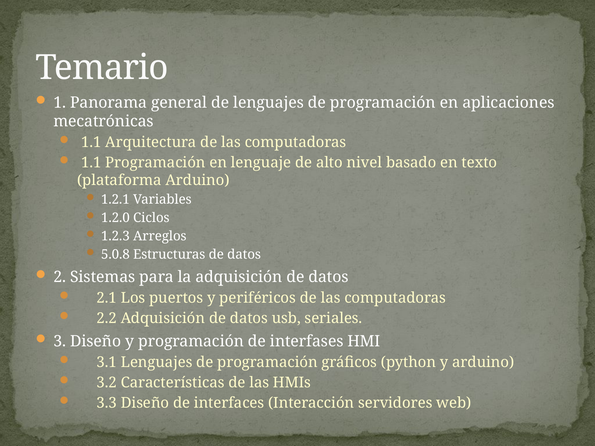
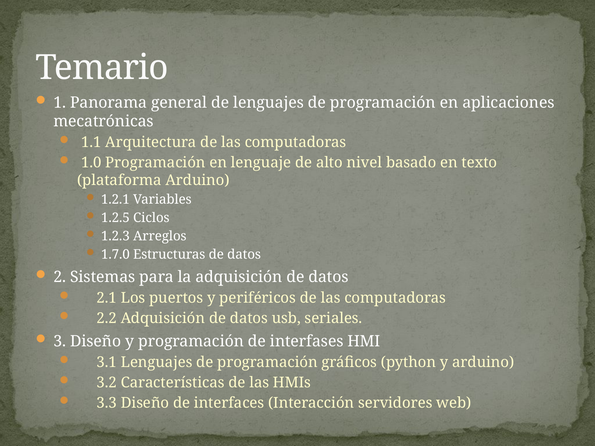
1.1 at (91, 163): 1.1 -> 1.0
1.2.0: 1.2.0 -> 1.2.5
5.0.8: 5.0.8 -> 1.7.0
